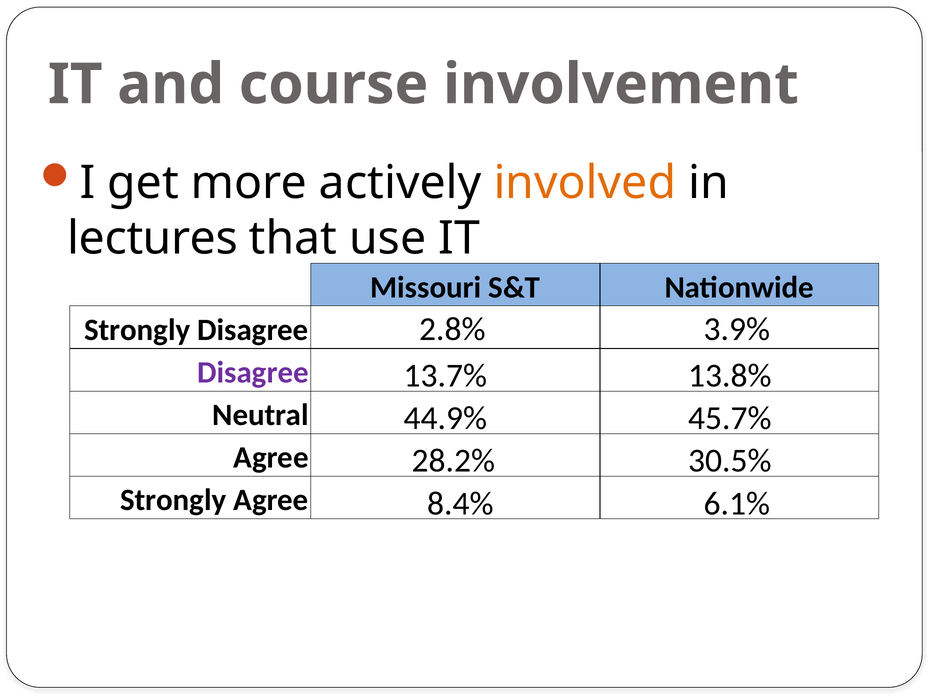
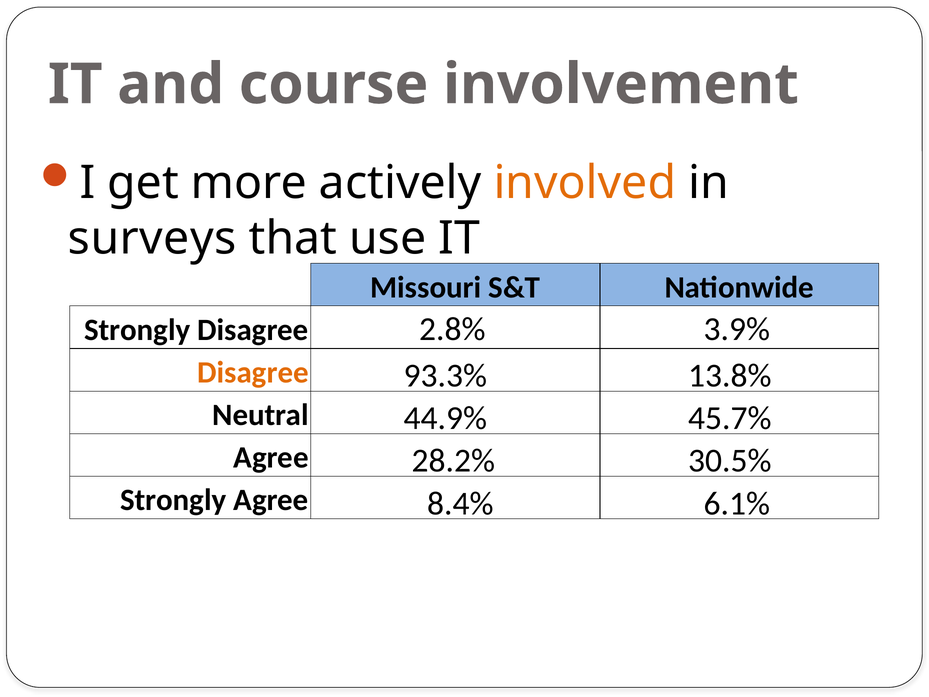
lectures: lectures -> surveys
Disagree at (253, 372) colour: purple -> orange
13.7%: 13.7% -> 93.3%
